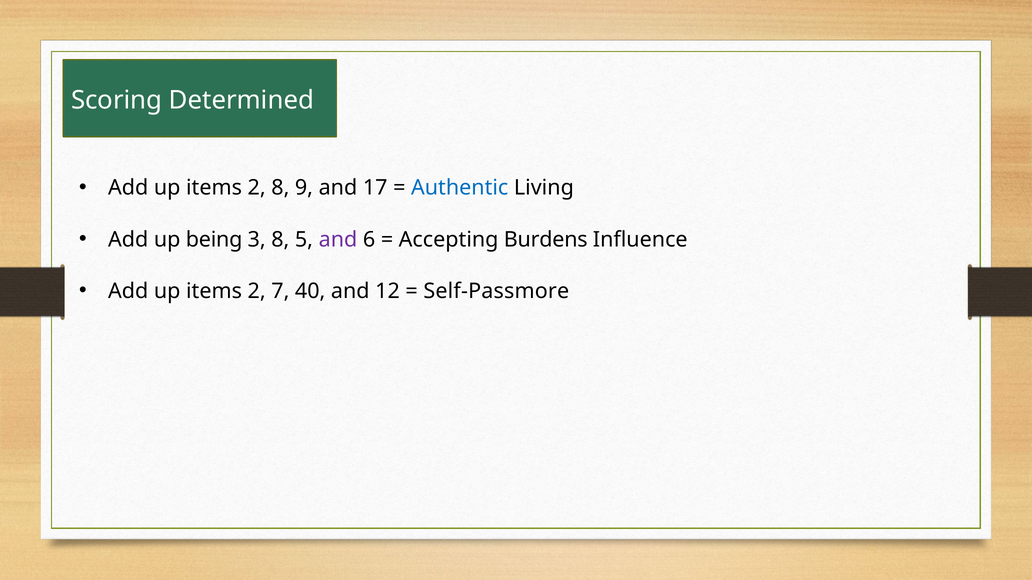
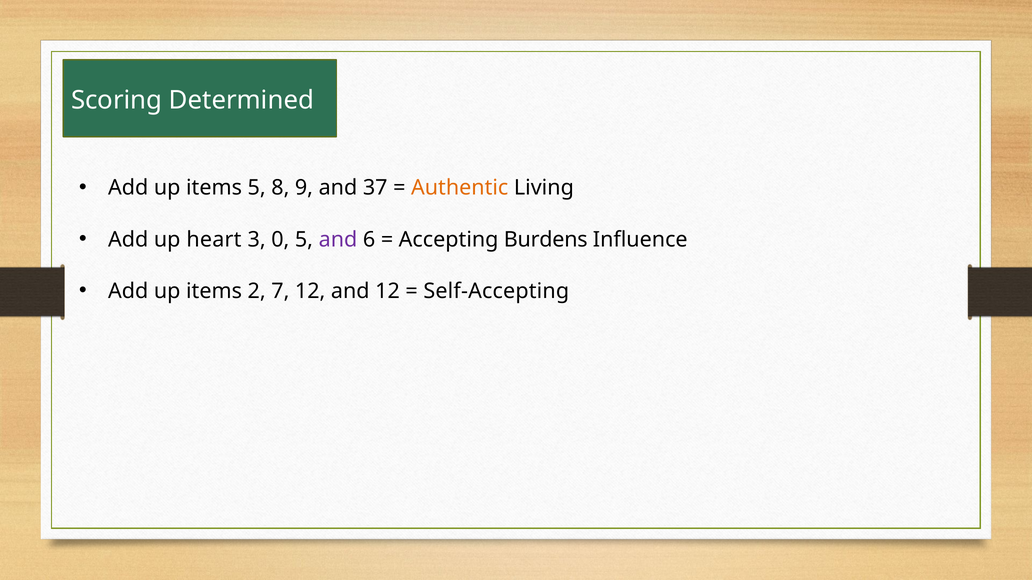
2 at (257, 188): 2 -> 5
17: 17 -> 37
Authentic colour: blue -> orange
being: being -> heart
3 8: 8 -> 0
7 40: 40 -> 12
Self-Passmore: Self-Passmore -> Self-Accepting
